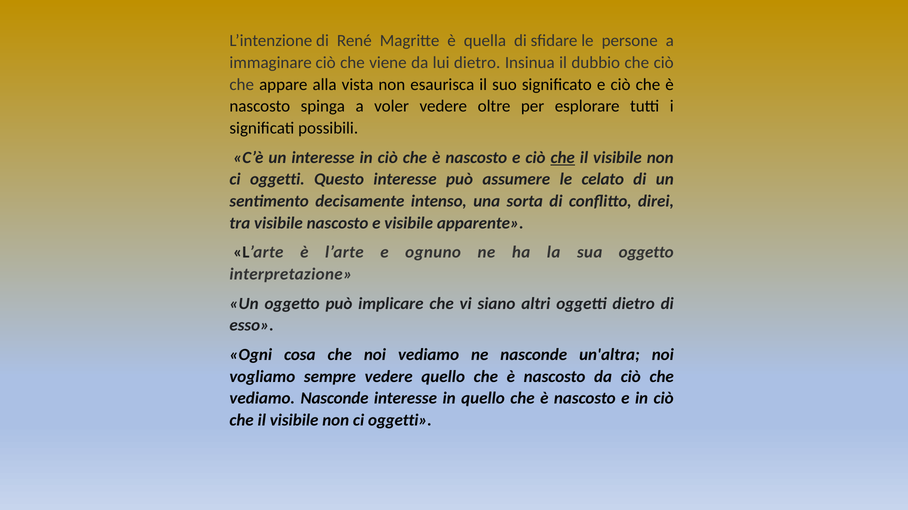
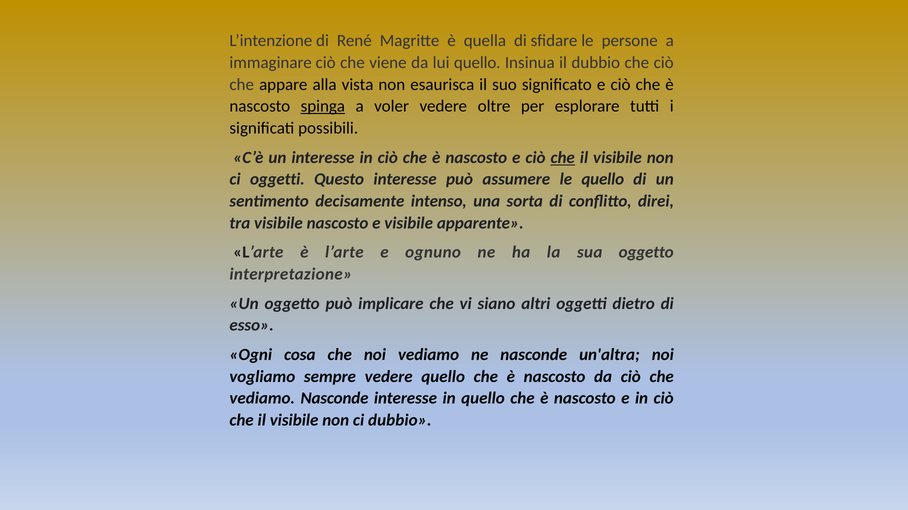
lui dietro: dietro -> quello
spinga underline: none -> present
le celato: celato -> quello
oggetti at (400, 421): oggetti -> dubbio
